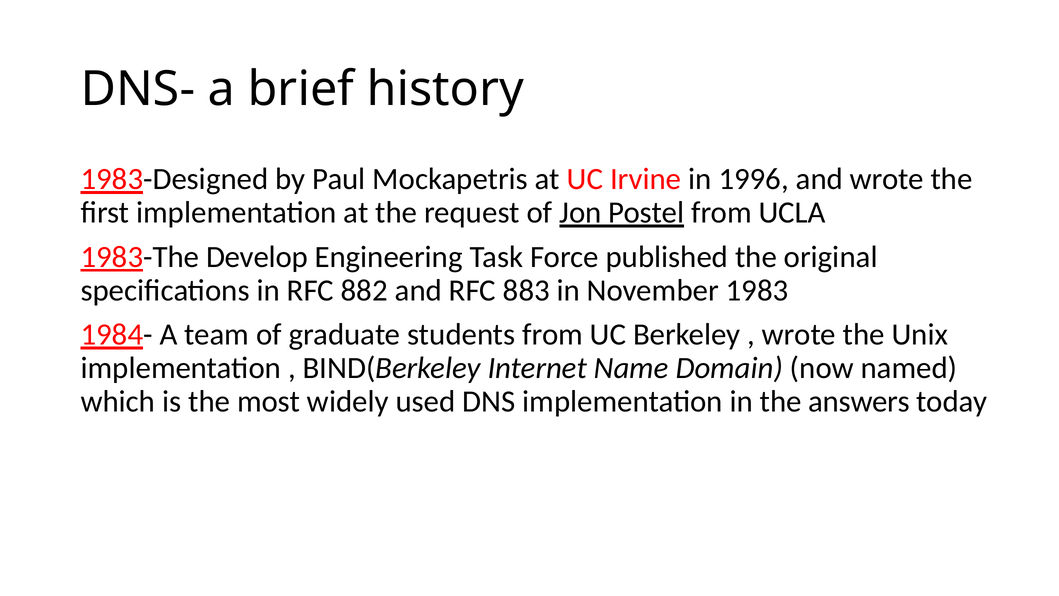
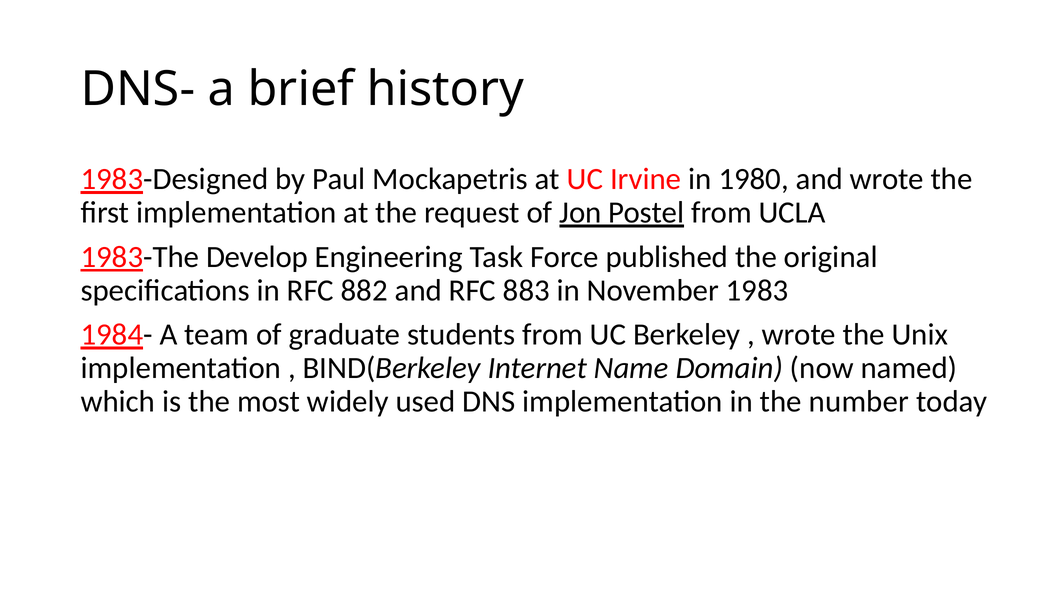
1996: 1996 -> 1980
answers: answers -> number
